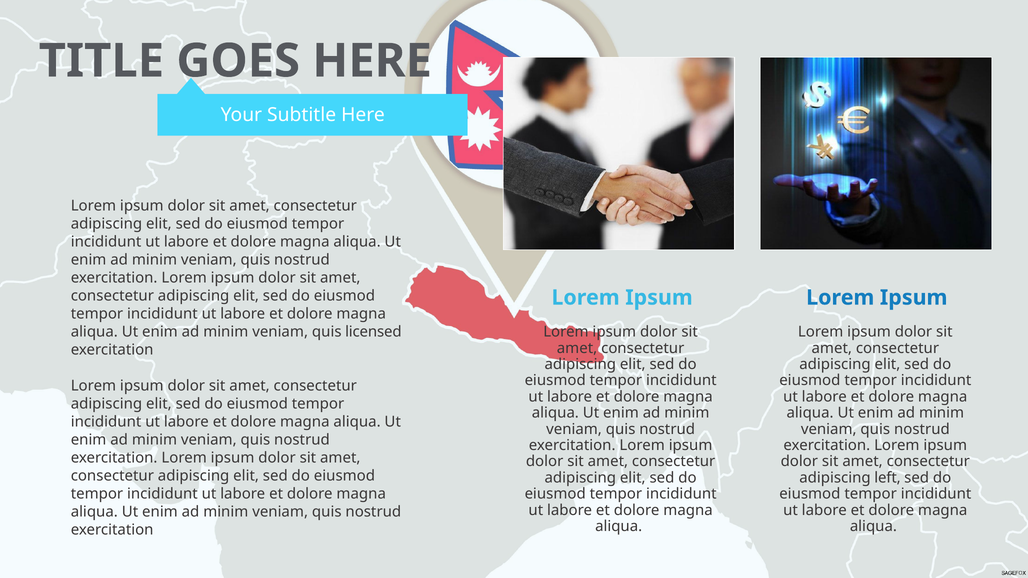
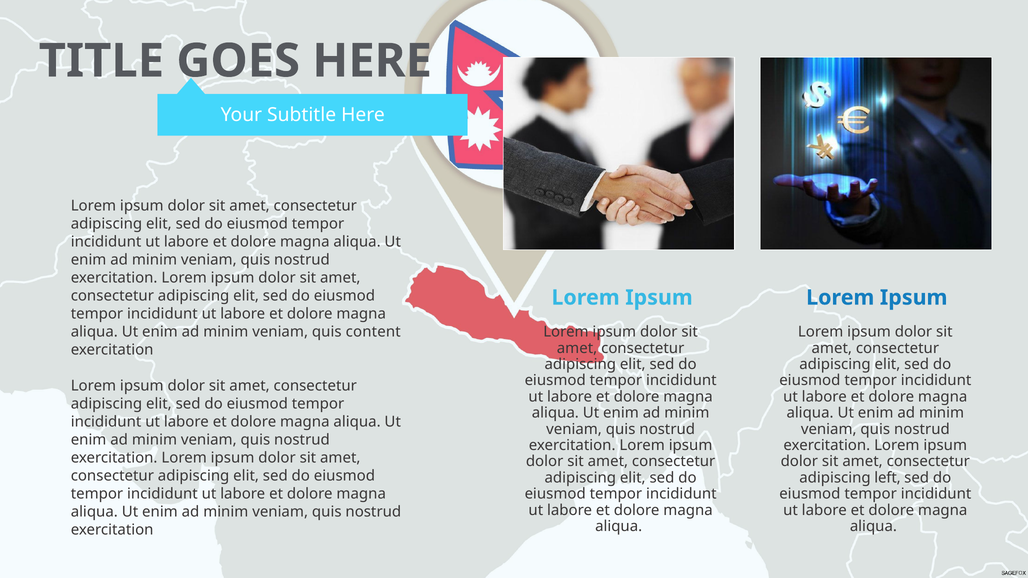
licensed: licensed -> content
